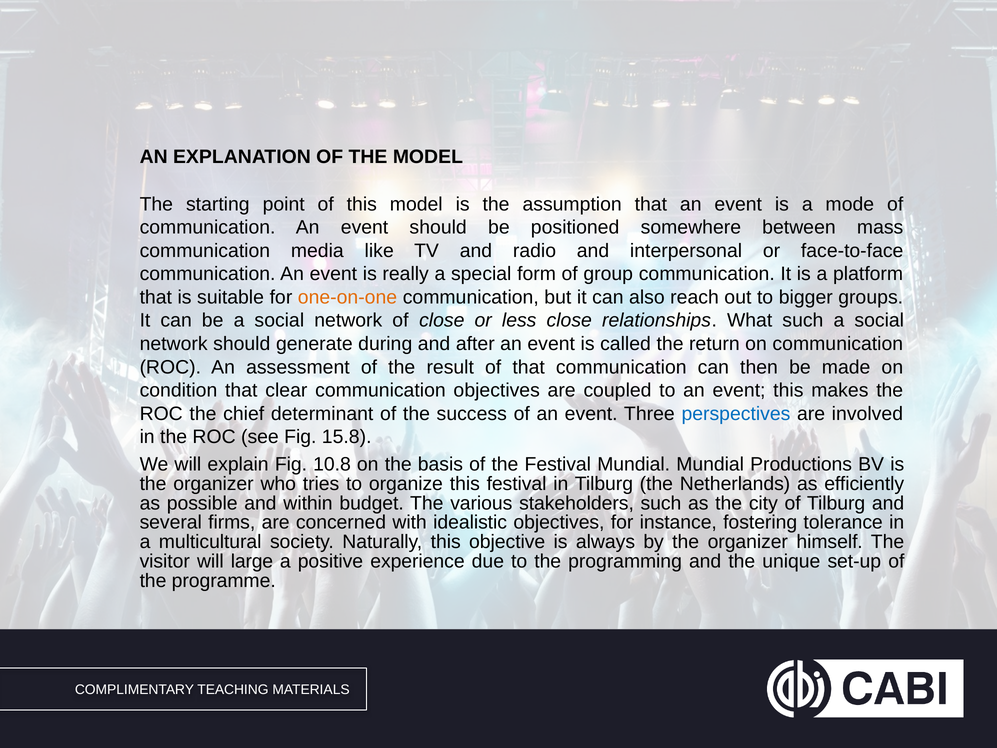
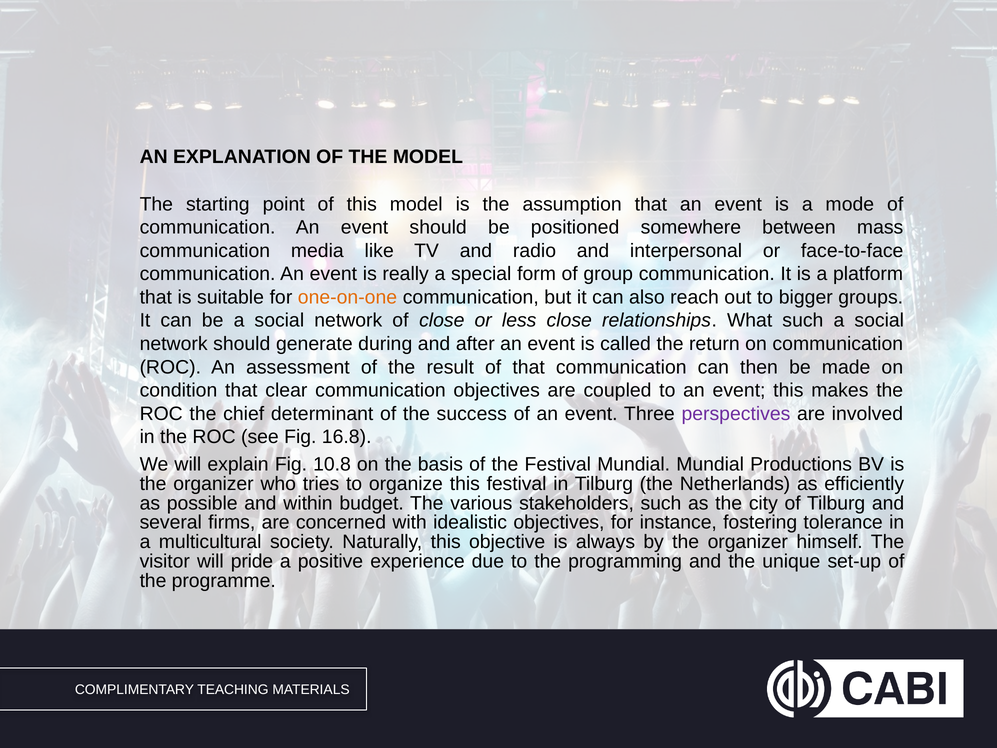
perspectives colour: blue -> purple
15.8: 15.8 -> 16.8
large: large -> pride
